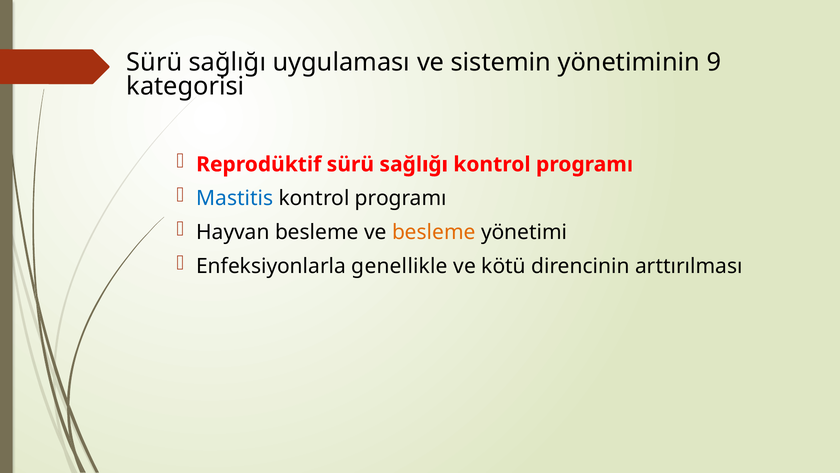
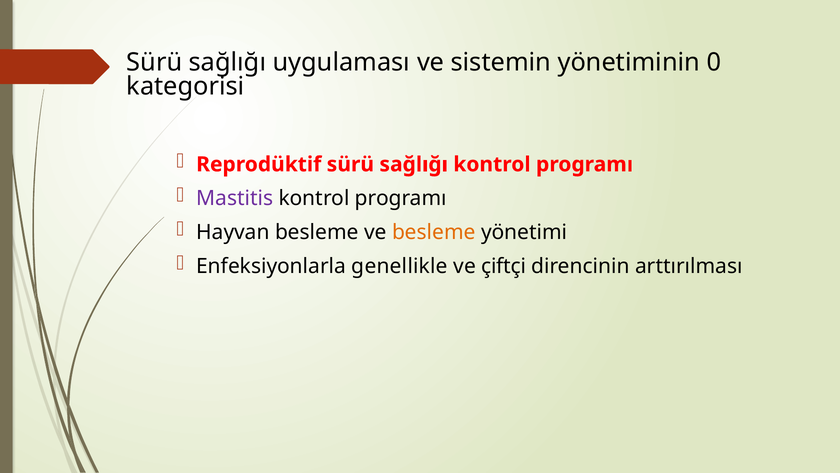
9: 9 -> 0
Mastitis colour: blue -> purple
kötü: kötü -> çiftçi
